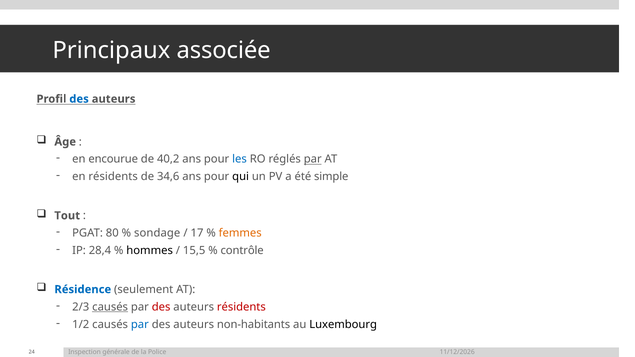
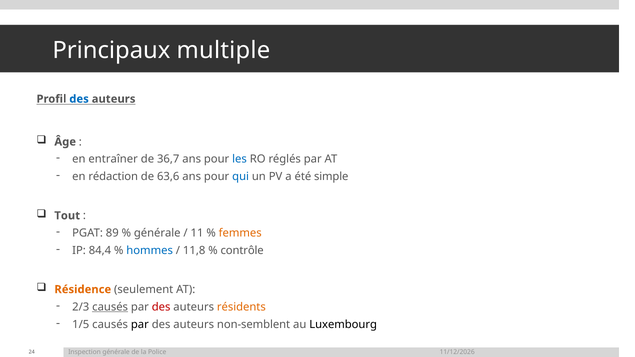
associée: associée -> multiple
encourue: encourue -> entraîner
40,2: 40,2 -> 36,7
par at (313, 159) underline: present -> none
en résidents: résidents -> rédaction
34,6: 34,6 -> 63,6
qui colour: black -> blue
80: 80 -> 89
sondage at (157, 233): sondage -> générale
17: 17 -> 11
28,4: 28,4 -> 84,4
hommes colour: black -> blue
15,5: 15,5 -> 11,8
Résidence colour: blue -> orange
résidents at (241, 307) colour: red -> orange
1/2: 1/2 -> 1/5
par at (140, 325) colour: blue -> black
non-habitants: non-habitants -> non-semblent
